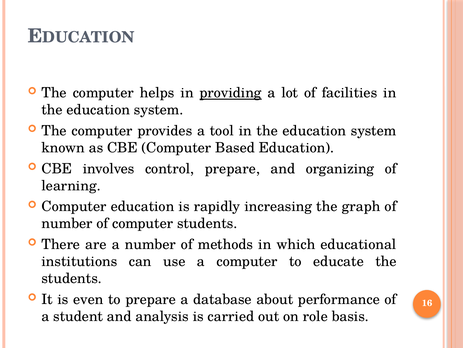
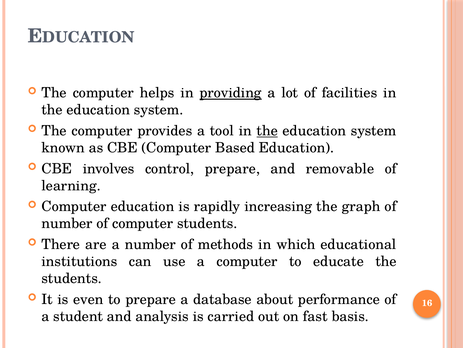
the at (267, 131) underline: none -> present
organizing: organizing -> removable
role: role -> fast
